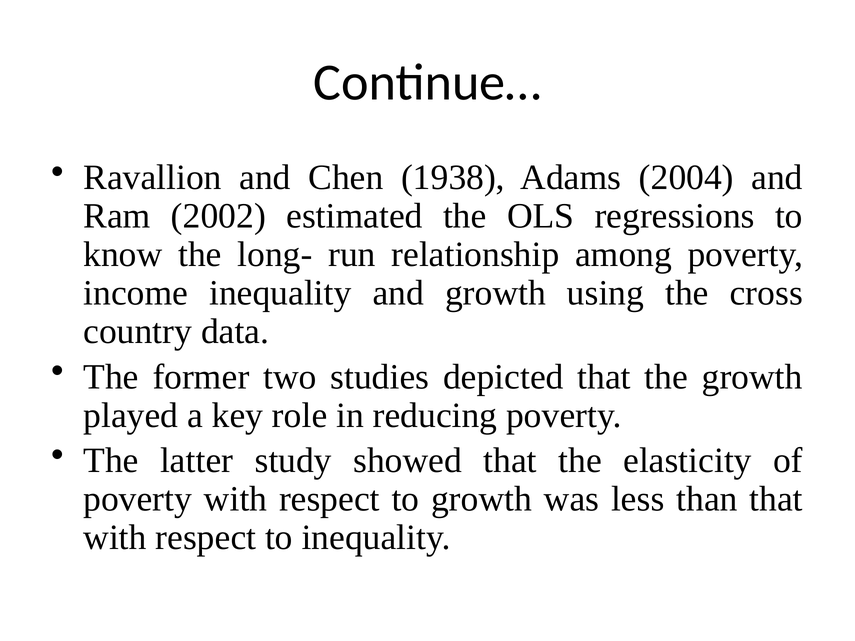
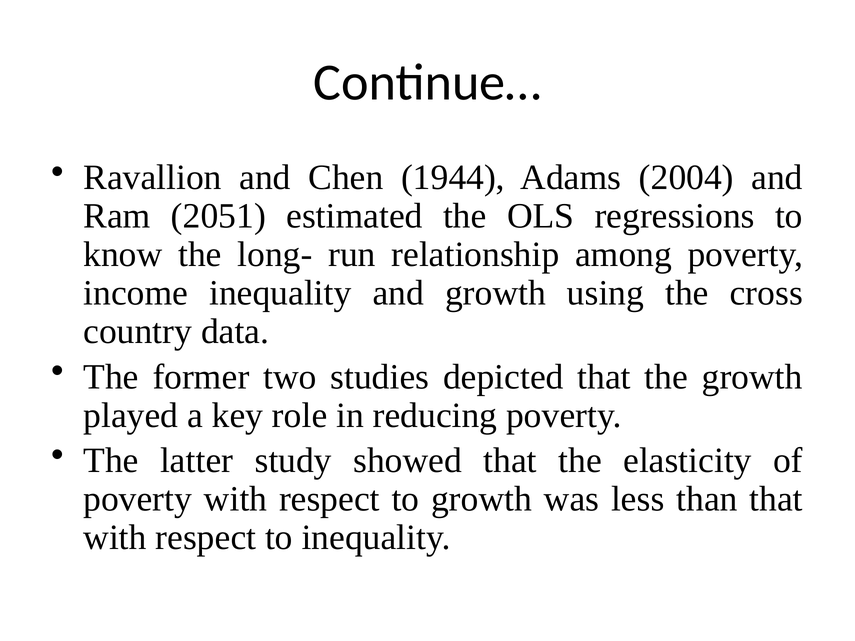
1938: 1938 -> 1944
2002: 2002 -> 2051
